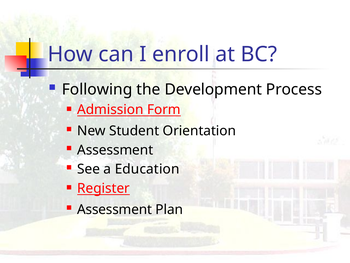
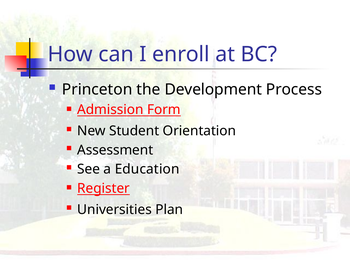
Following: Following -> Princeton
Assessment at (115, 209): Assessment -> Universities
